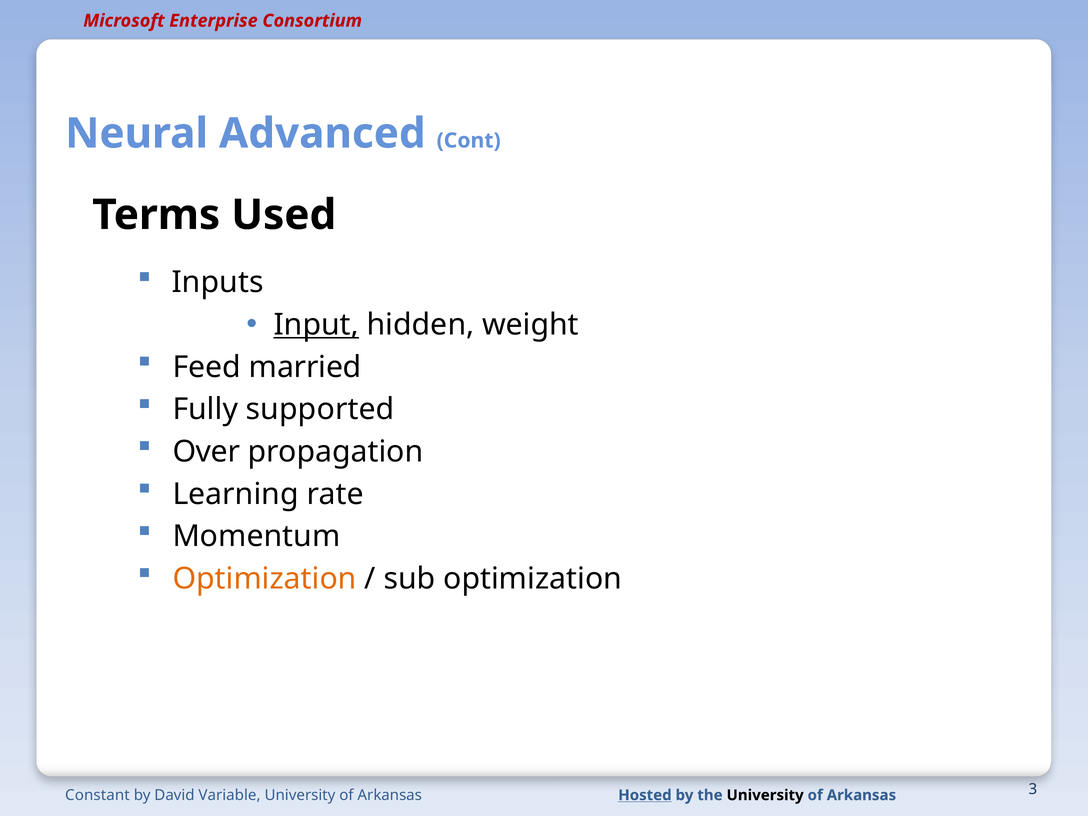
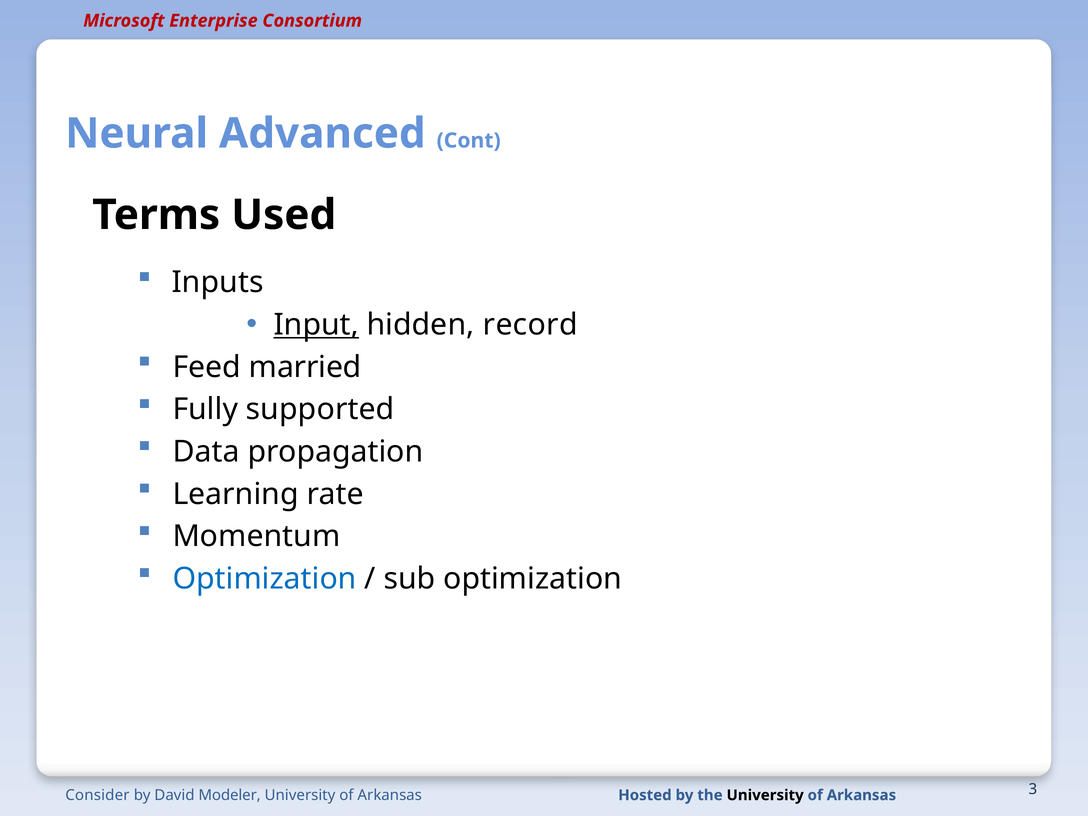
weight: weight -> record
Over: Over -> Data
Optimization at (265, 579) colour: orange -> blue
Constant: Constant -> Consider
Variable: Variable -> Modeler
Hosted underline: present -> none
